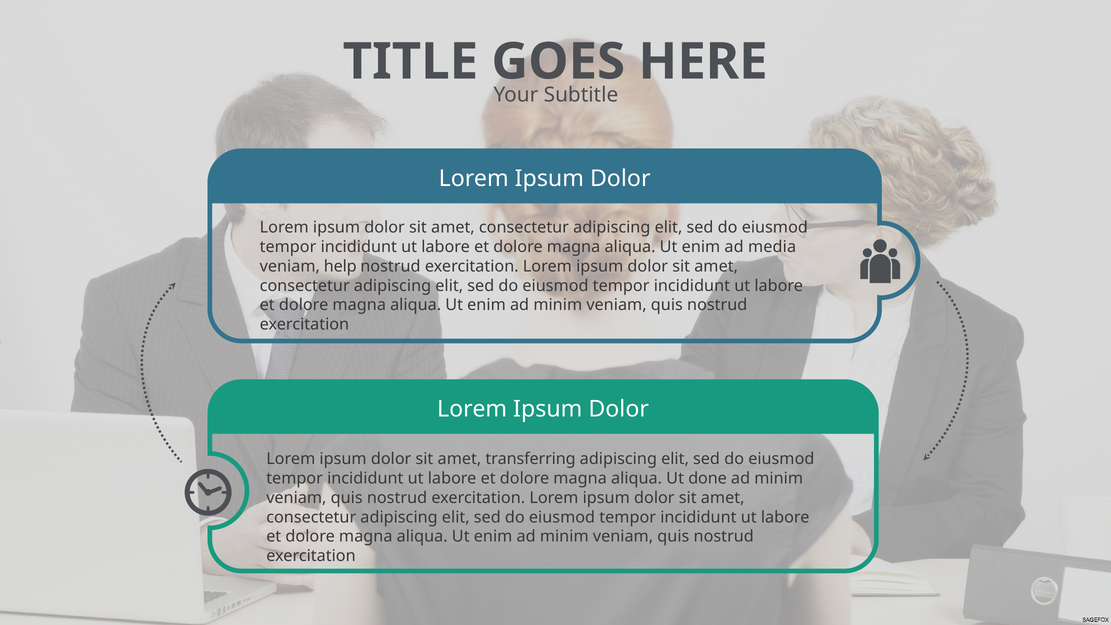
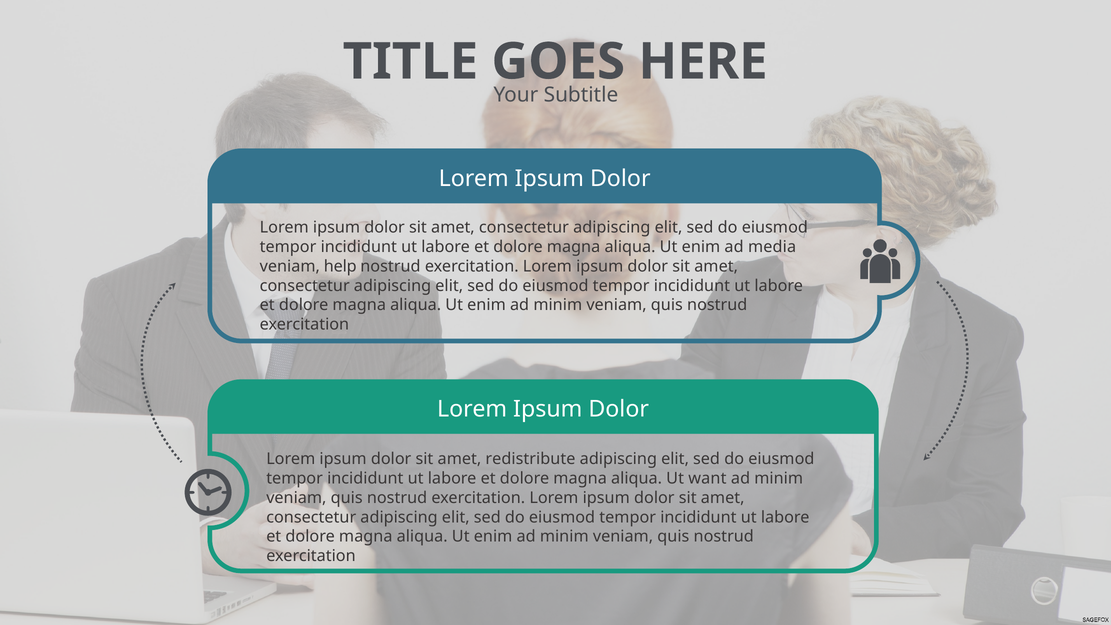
transferring: transferring -> redistribute
done: done -> want
